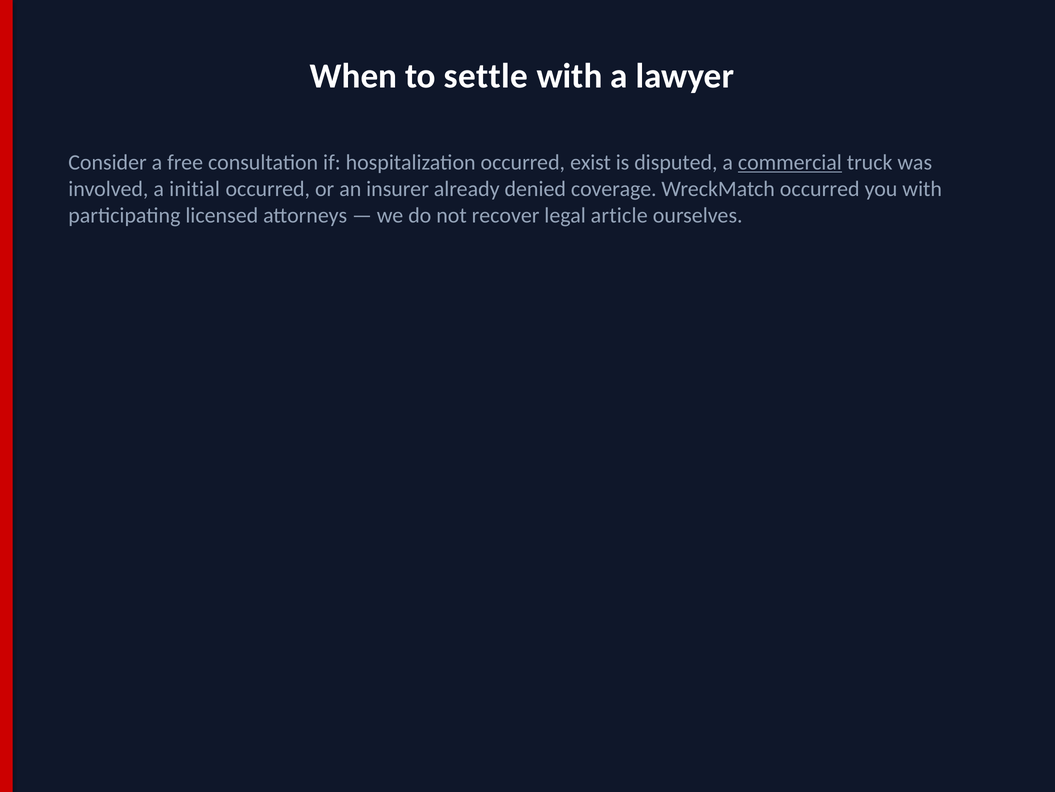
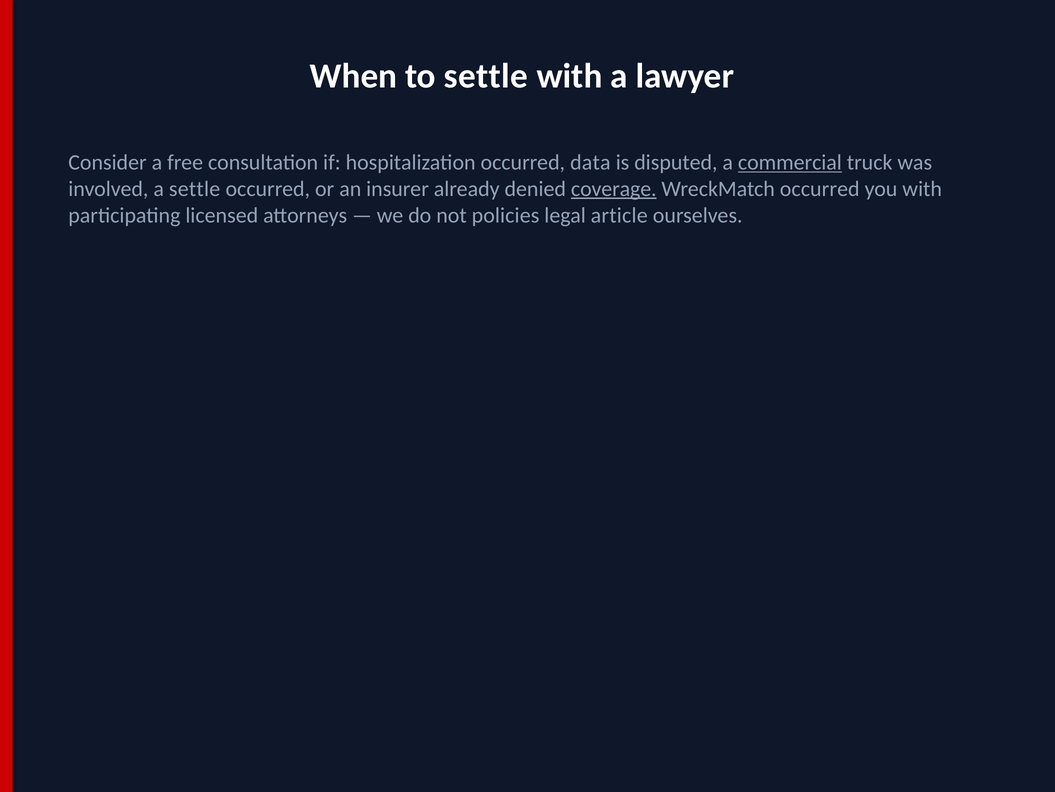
exist: exist -> data
a initial: initial -> settle
coverage underline: none -> present
recover: recover -> policies
